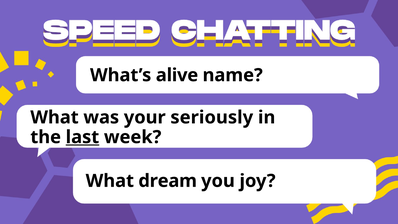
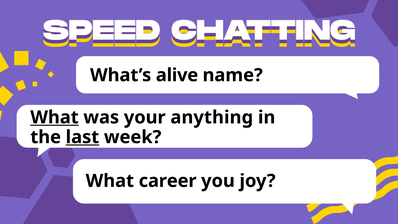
What at (55, 117) underline: none -> present
seriously: seriously -> anything
dream: dream -> career
